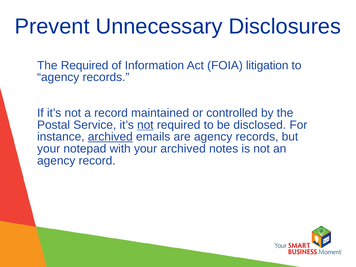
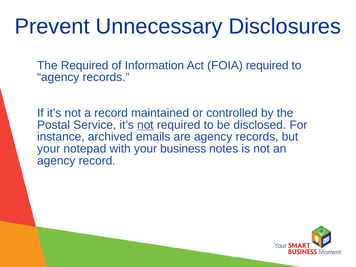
FOIA litigation: litigation -> required
archived at (110, 137) underline: present -> none
your archived: archived -> business
